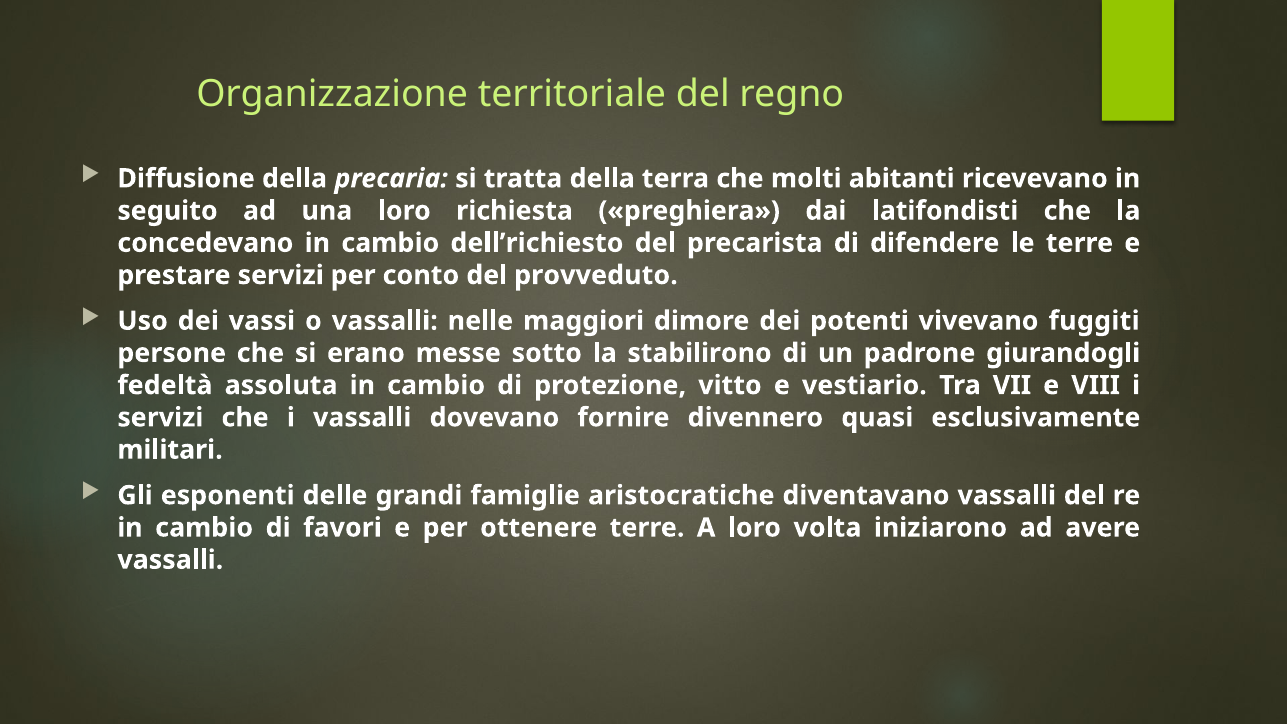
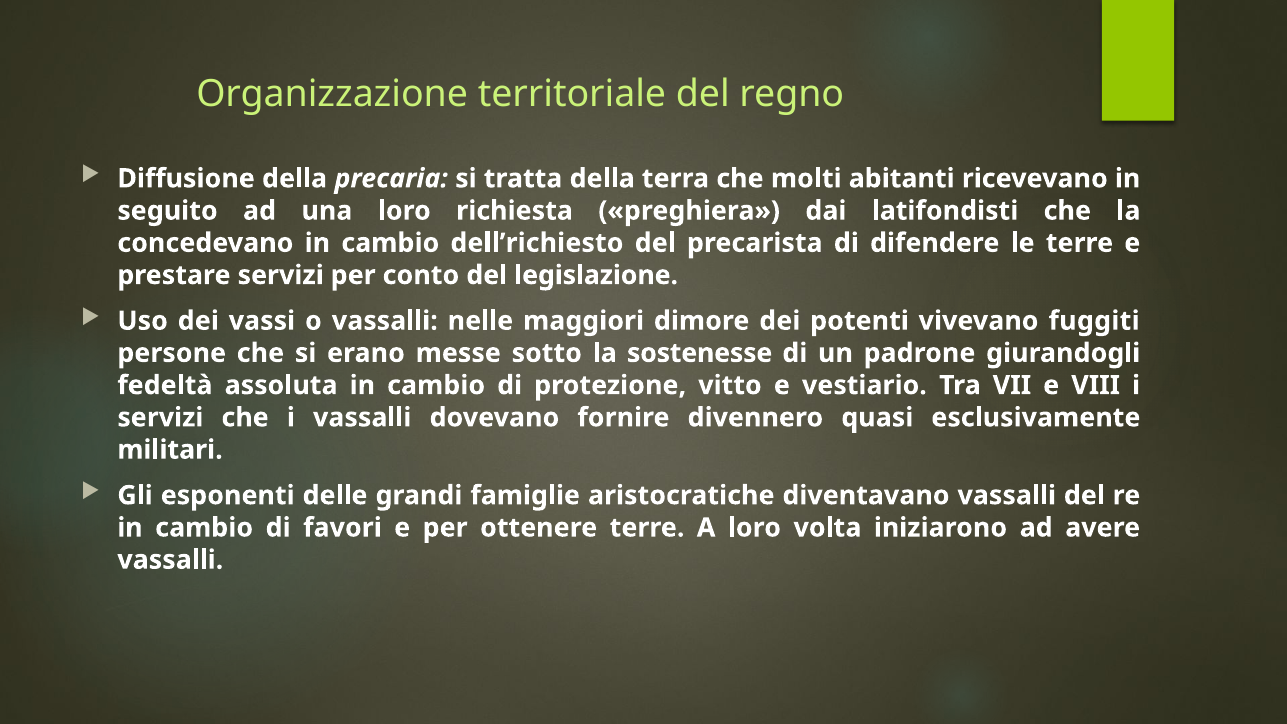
provveduto: provveduto -> legislazione
stabilirono: stabilirono -> sostenesse
